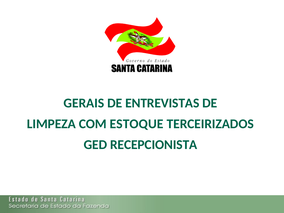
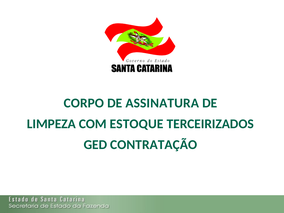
GERAIS: GERAIS -> CORPO
ENTREVISTAS: ENTREVISTAS -> ASSINATURA
RECEPCIONISTA: RECEPCIONISTA -> CONTRATAÇÃO
